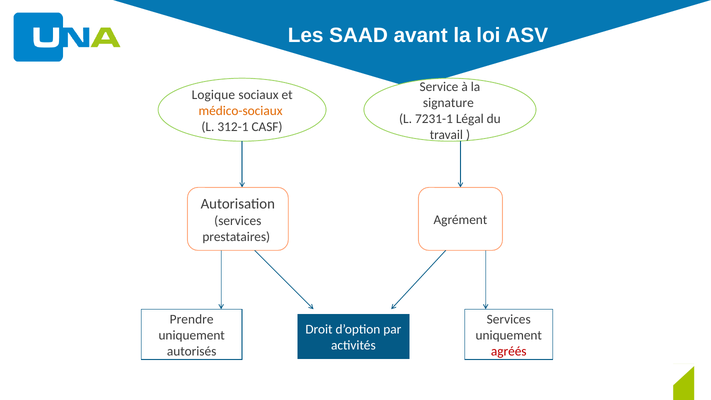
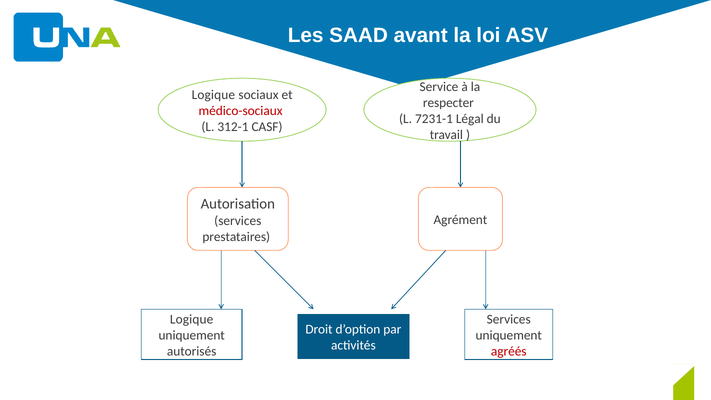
signature: signature -> respecter
médico-sociaux colour: orange -> red
Prendre at (192, 319): Prendre -> Logique
